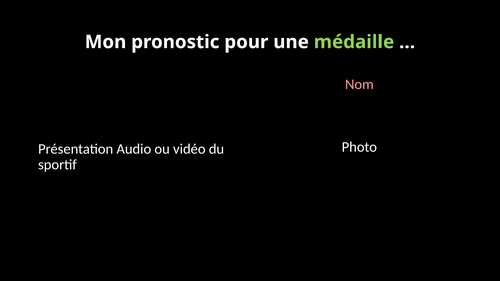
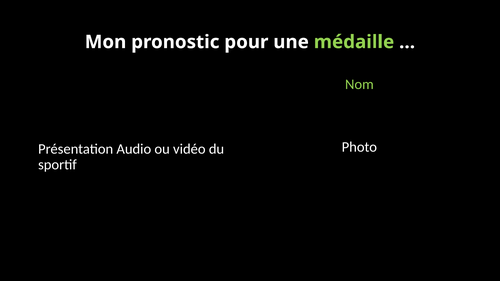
Nom colour: pink -> light green
